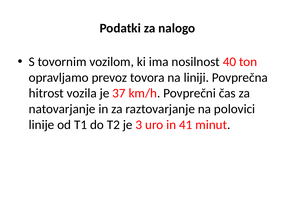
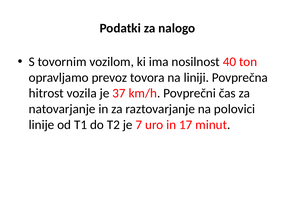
3: 3 -> 7
41: 41 -> 17
